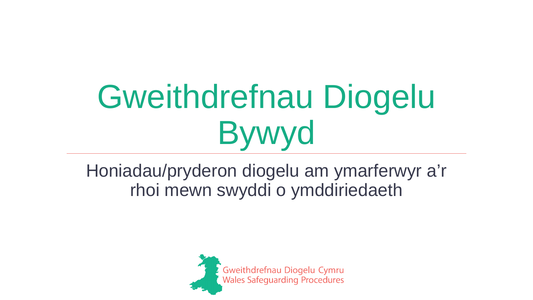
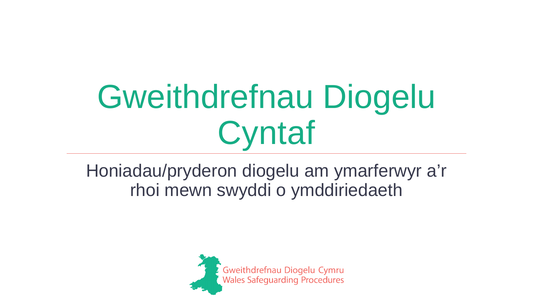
Bywyd: Bywyd -> Cyntaf
